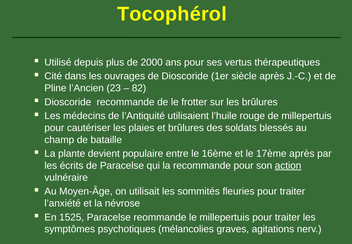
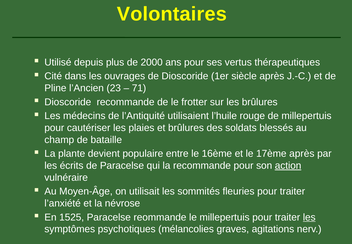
Tocophérol: Tocophérol -> Volontaires
82: 82 -> 71
les at (309, 217) underline: none -> present
